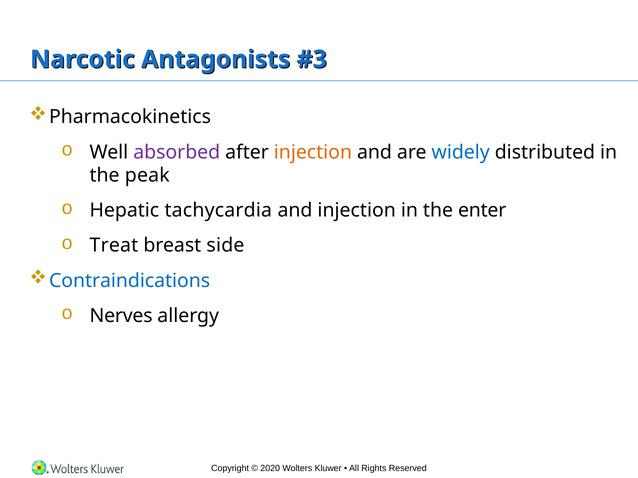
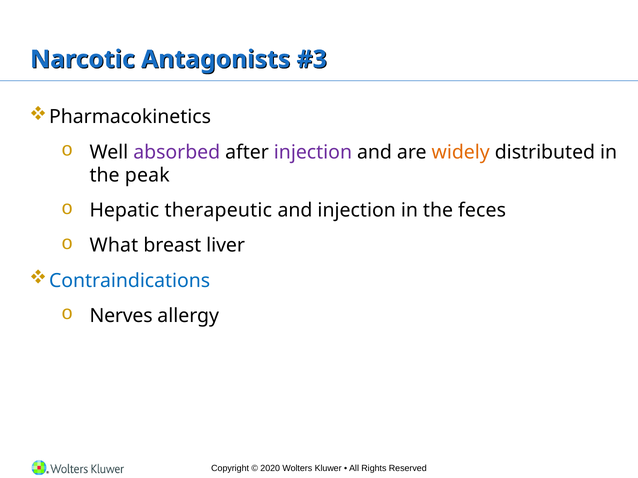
injection at (313, 152) colour: orange -> purple
widely colour: blue -> orange
tachycardia: tachycardia -> therapeutic
enter: enter -> feces
Treat: Treat -> What
side: side -> liver
